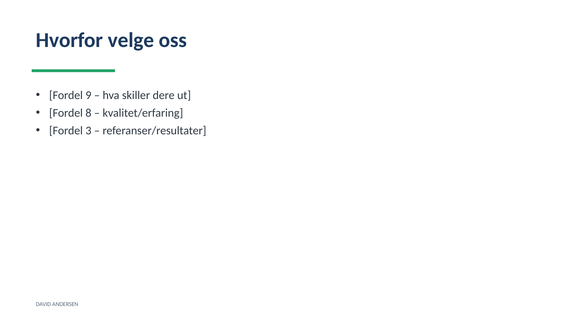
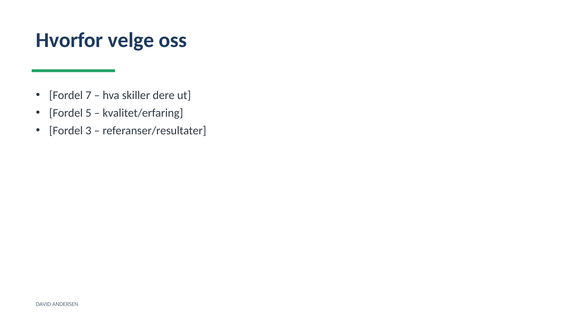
9: 9 -> 7
8: 8 -> 5
